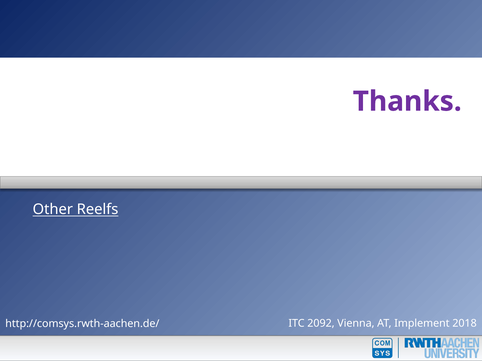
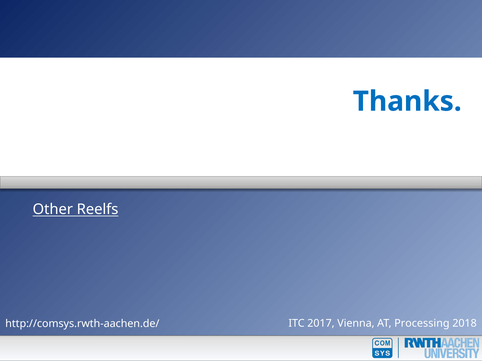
Thanks colour: purple -> blue
2092: 2092 -> 2017
Implement: Implement -> Processing
